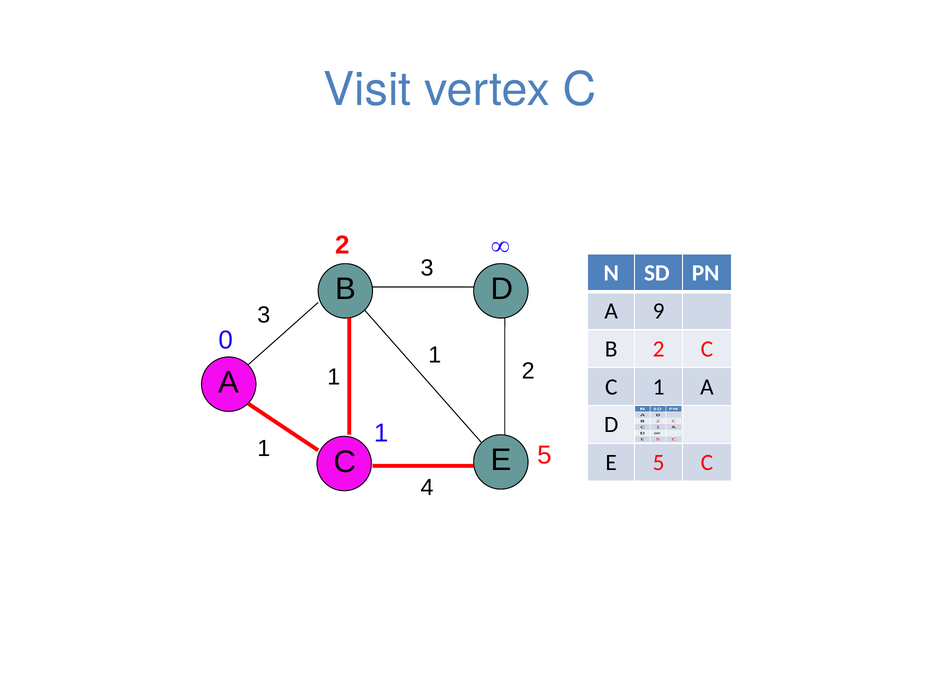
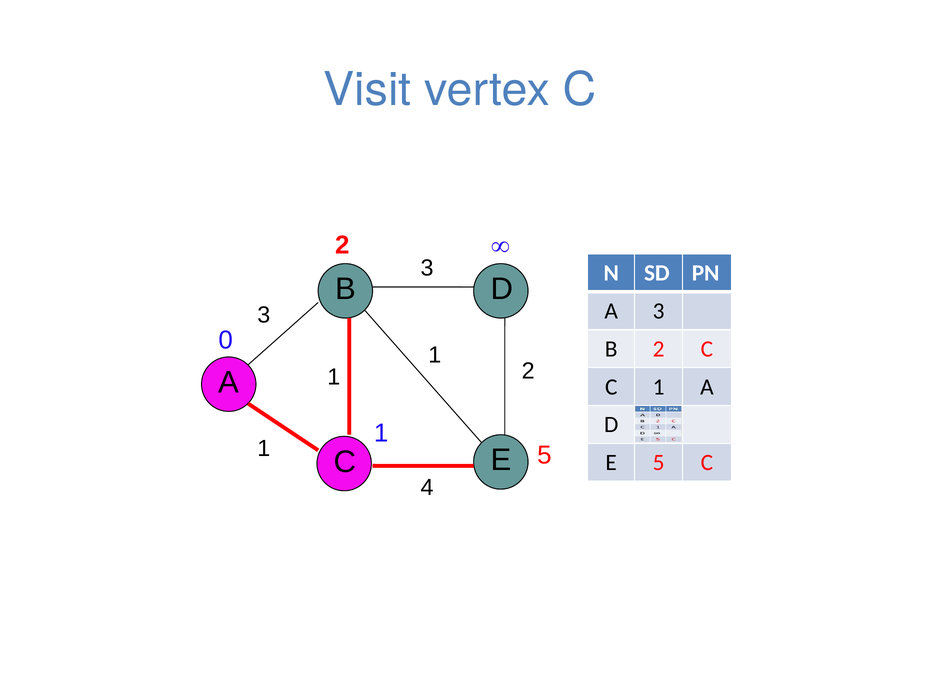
A 9: 9 -> 3
